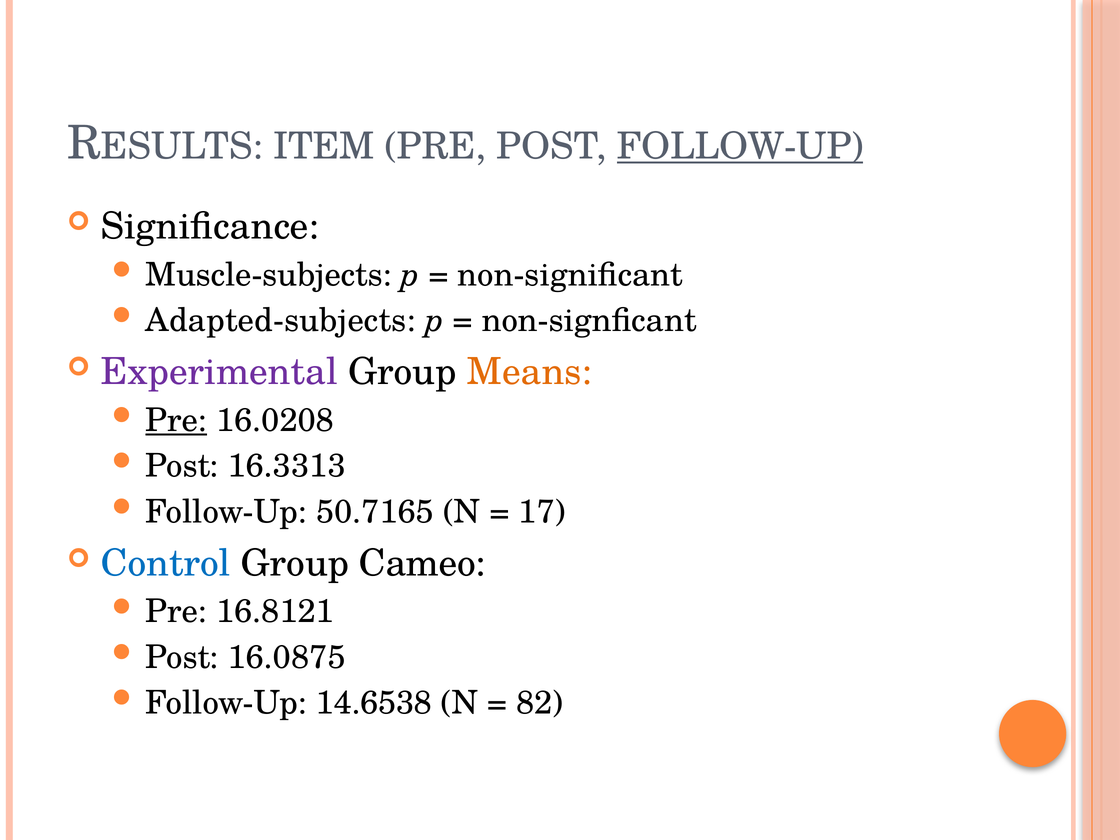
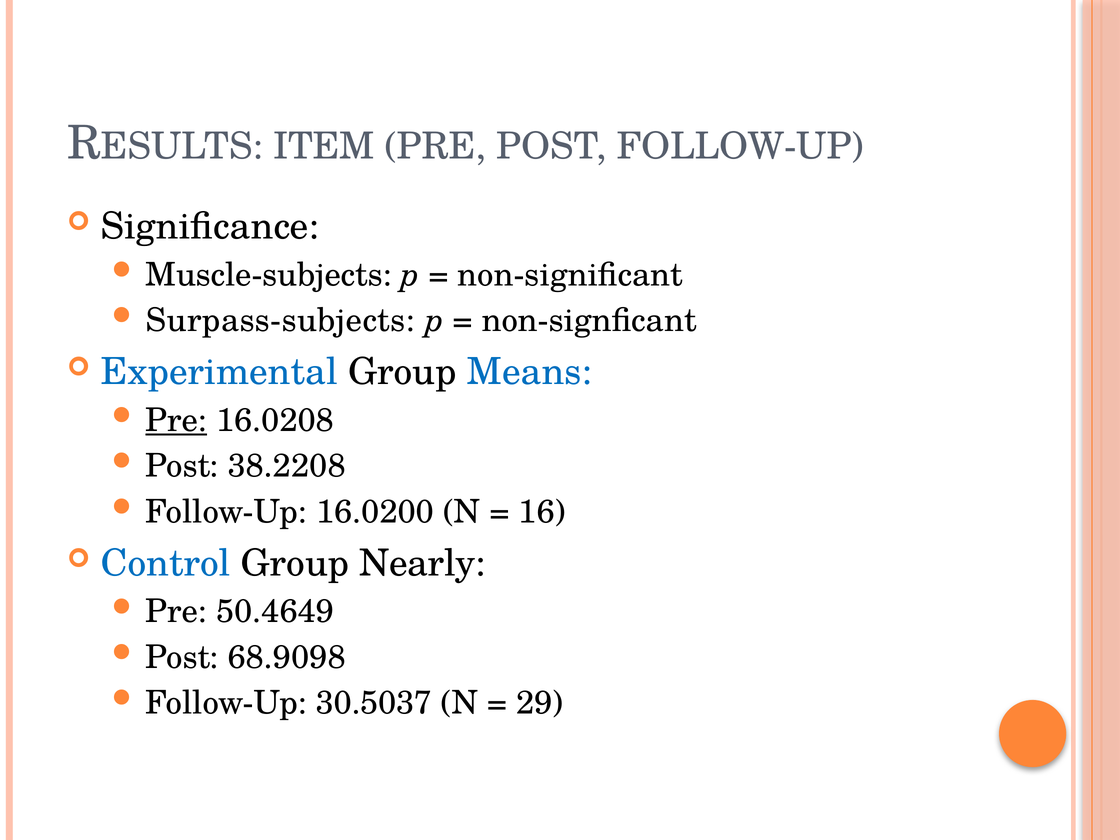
FOLLOW-UP at (740, 146) underline: present -> none
Adapted-subjects: Adapted-subjects -> Surpass-subjects
Experimental colour: purple -> blue
Means colour: orange -> blue
16.3313: 16.3313 -> 38.2208
50.7165: 50.7165 -> 16.0200
17: 17 -> 16
Cameo: Cameo -> Nearly
16.8121: 16.8121 -> 50.4649
16.0875: 16.0875 -> 68.9098
14.6538: 14.6538 -> 30.5037
82: 82 -> 29
